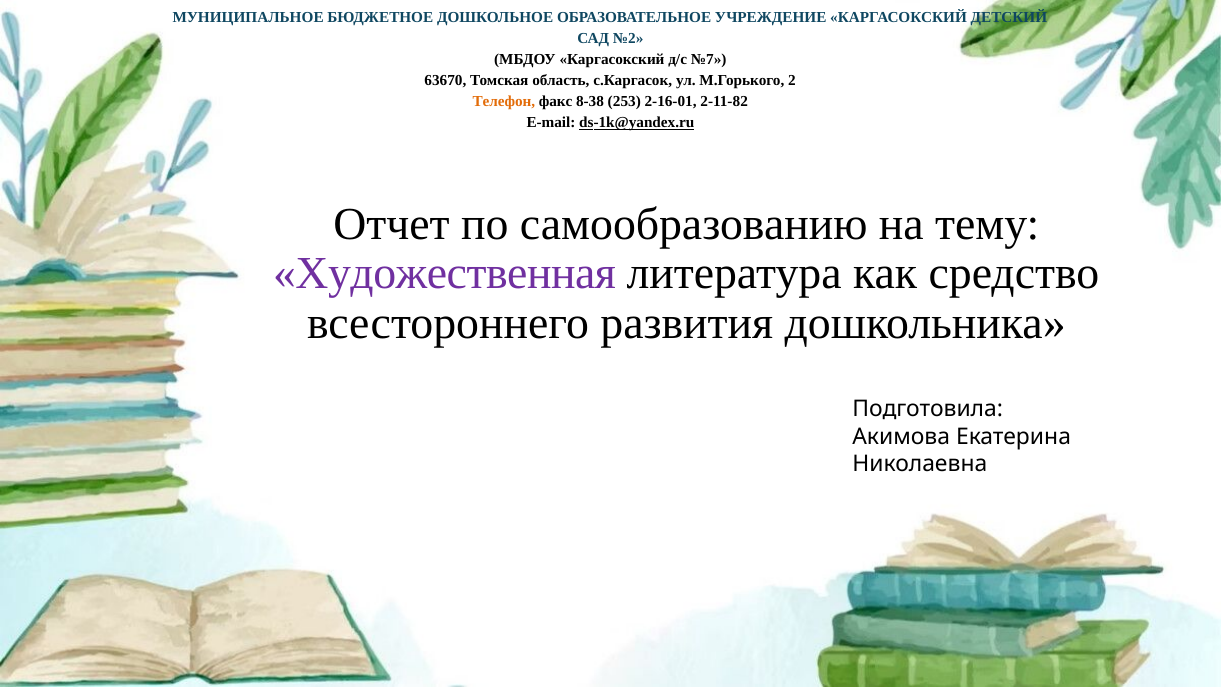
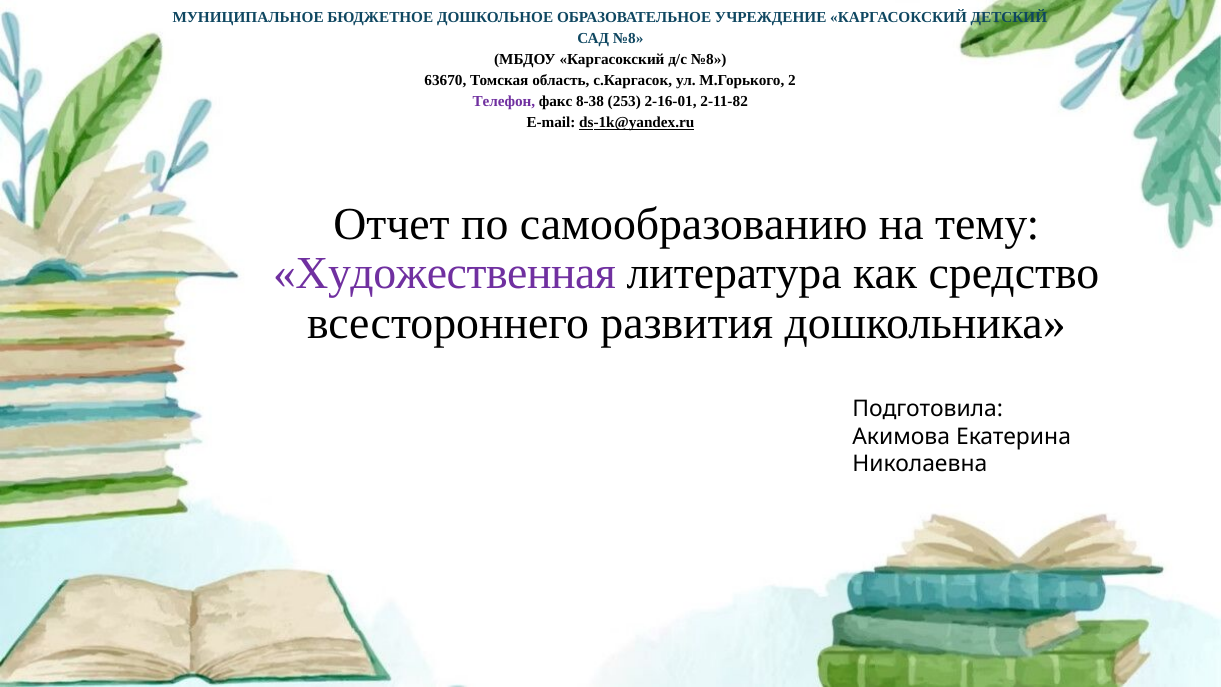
САД №2: №2 -> №8
д/с №7: №7 -> №8
Телефон colour: orange -> purple
